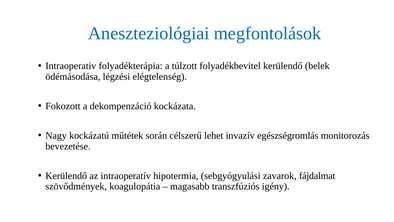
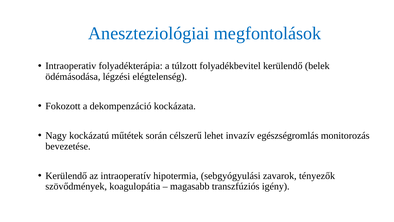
fájdalmat: fájdalmat -> tényezők
